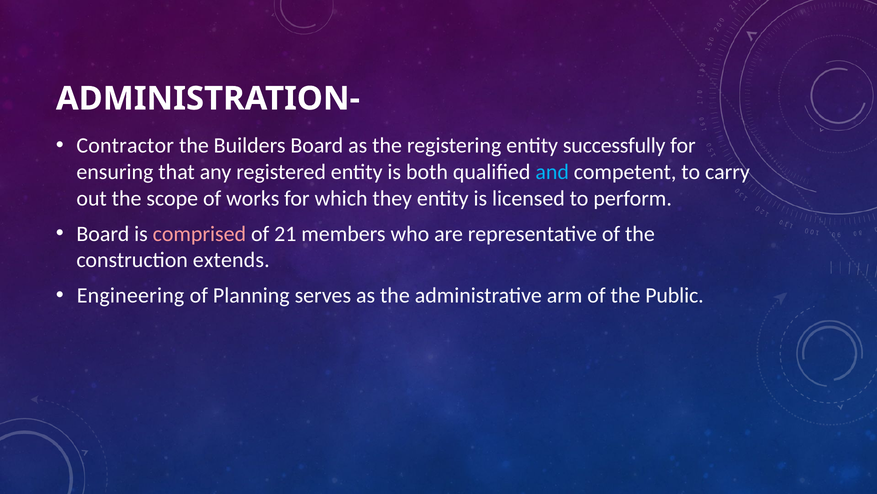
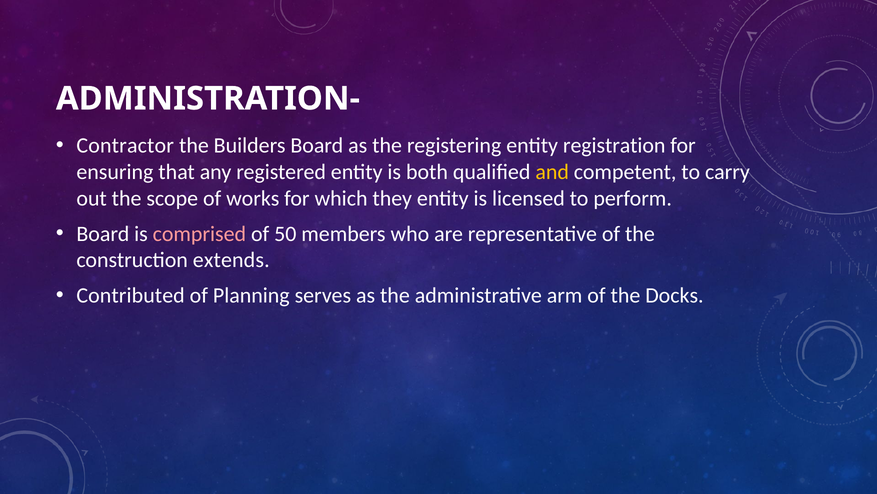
successfully: successfully -> registration
and colour: light blue -> yellow
21: 21 -> 50
Engineering: Engineering -> Contributed
Public: Public -> Docks
